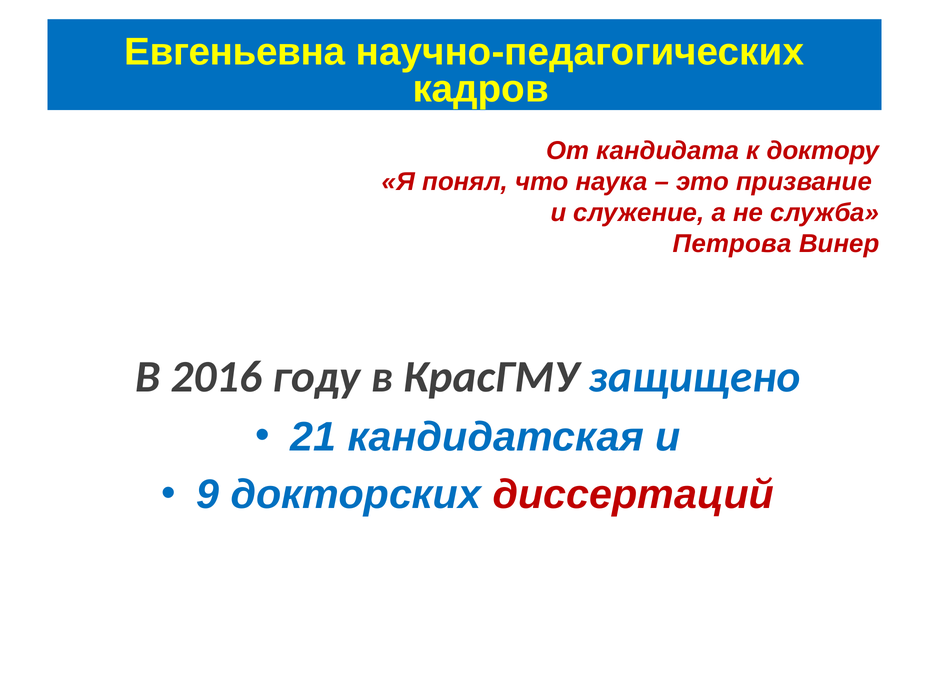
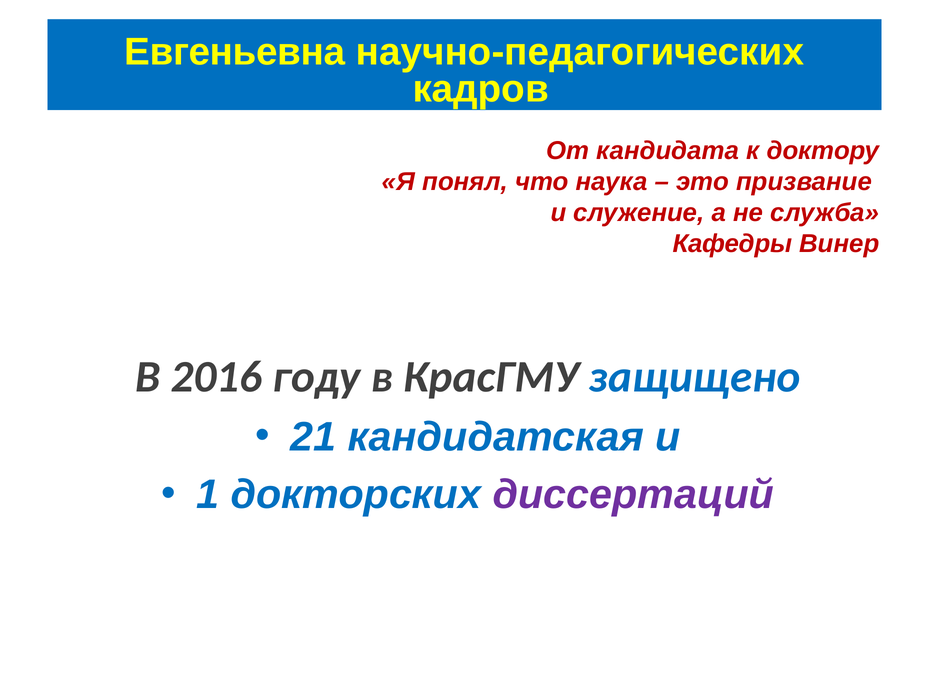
Петрова: Петрова -> Кафедры
9: 9 -> 1
диссертаций colour: red -> purple
